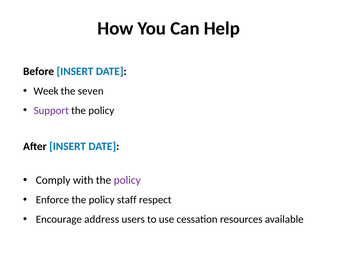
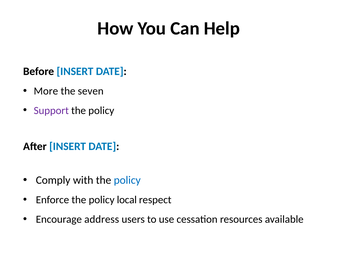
Week: Week -> More
policy at (127, 180) colour: purple -> blue
staff: staff -> local
